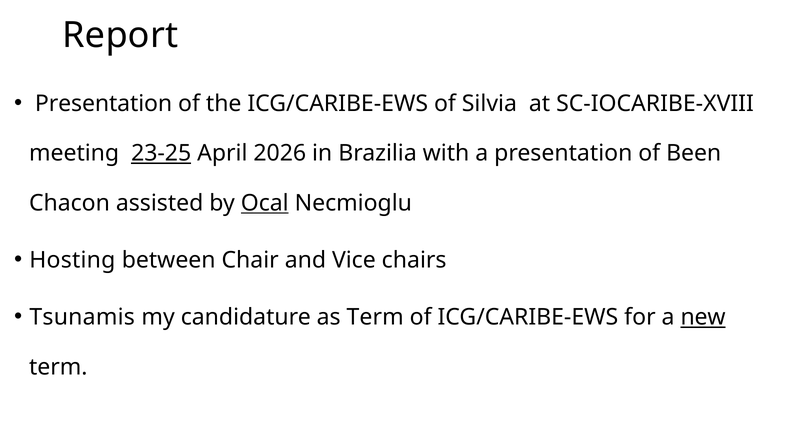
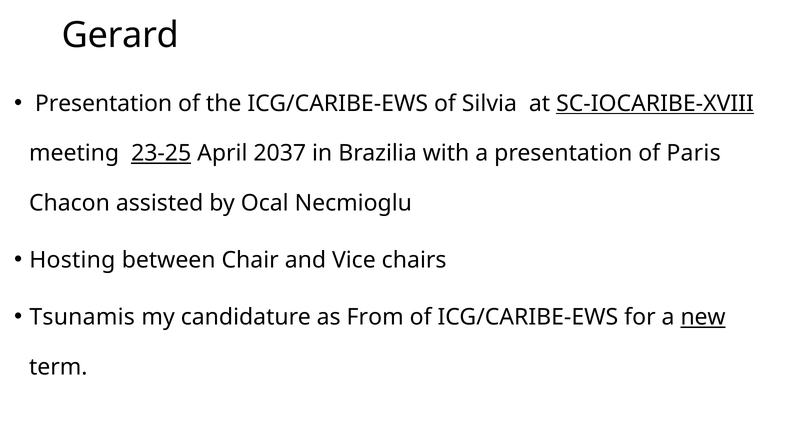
Report: Report -> Gerard
SC-IOCARIBE-XVIII underline: none -> present
2026: 2026 -> 2037
Been: Been -> Paris
Ocal underline: present -> none
as Term: Term -> From
